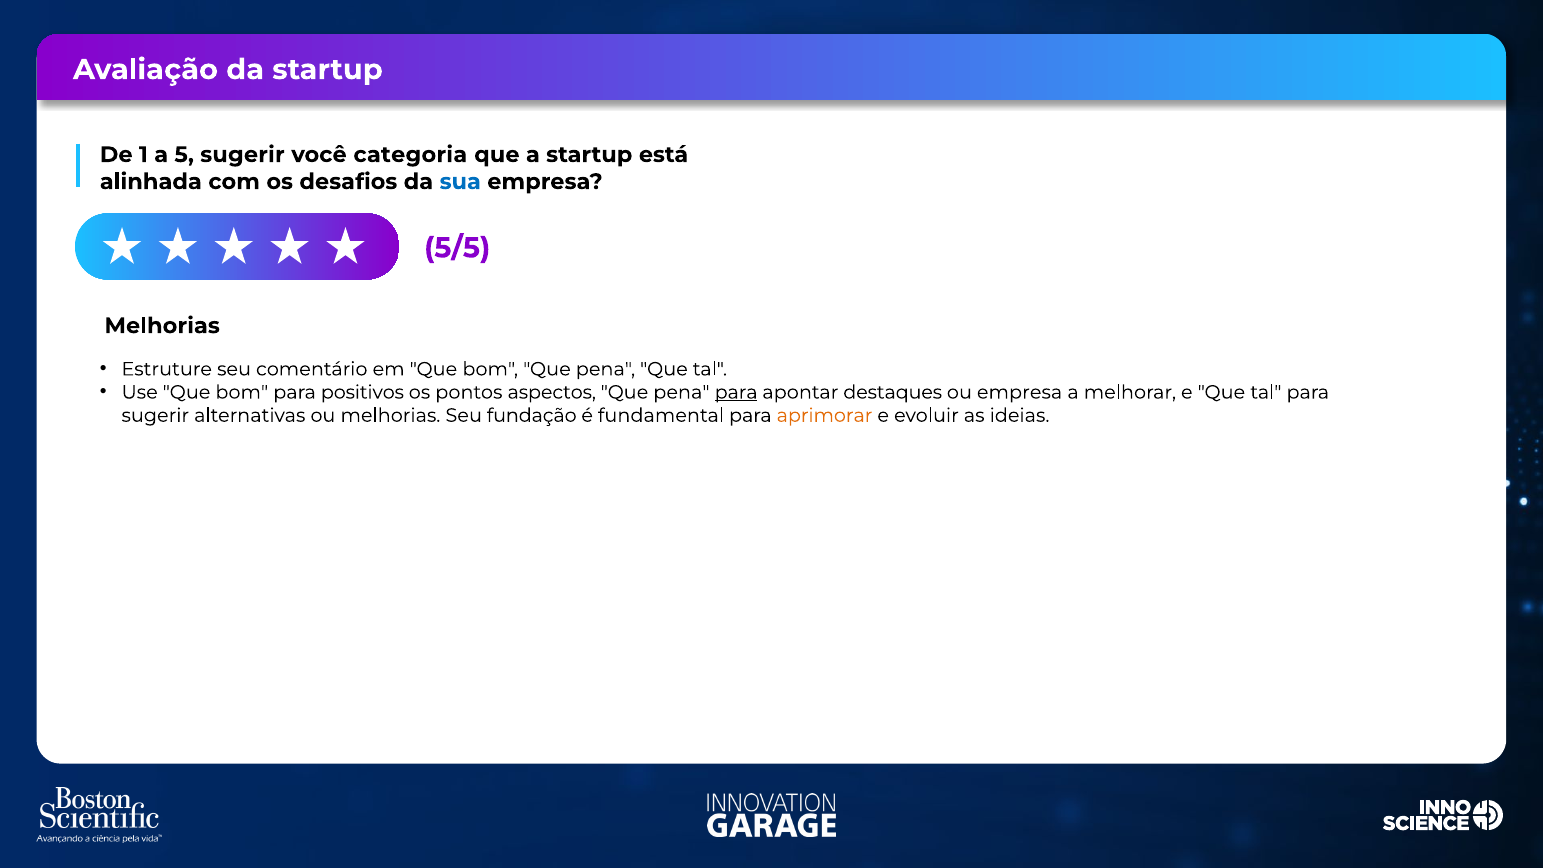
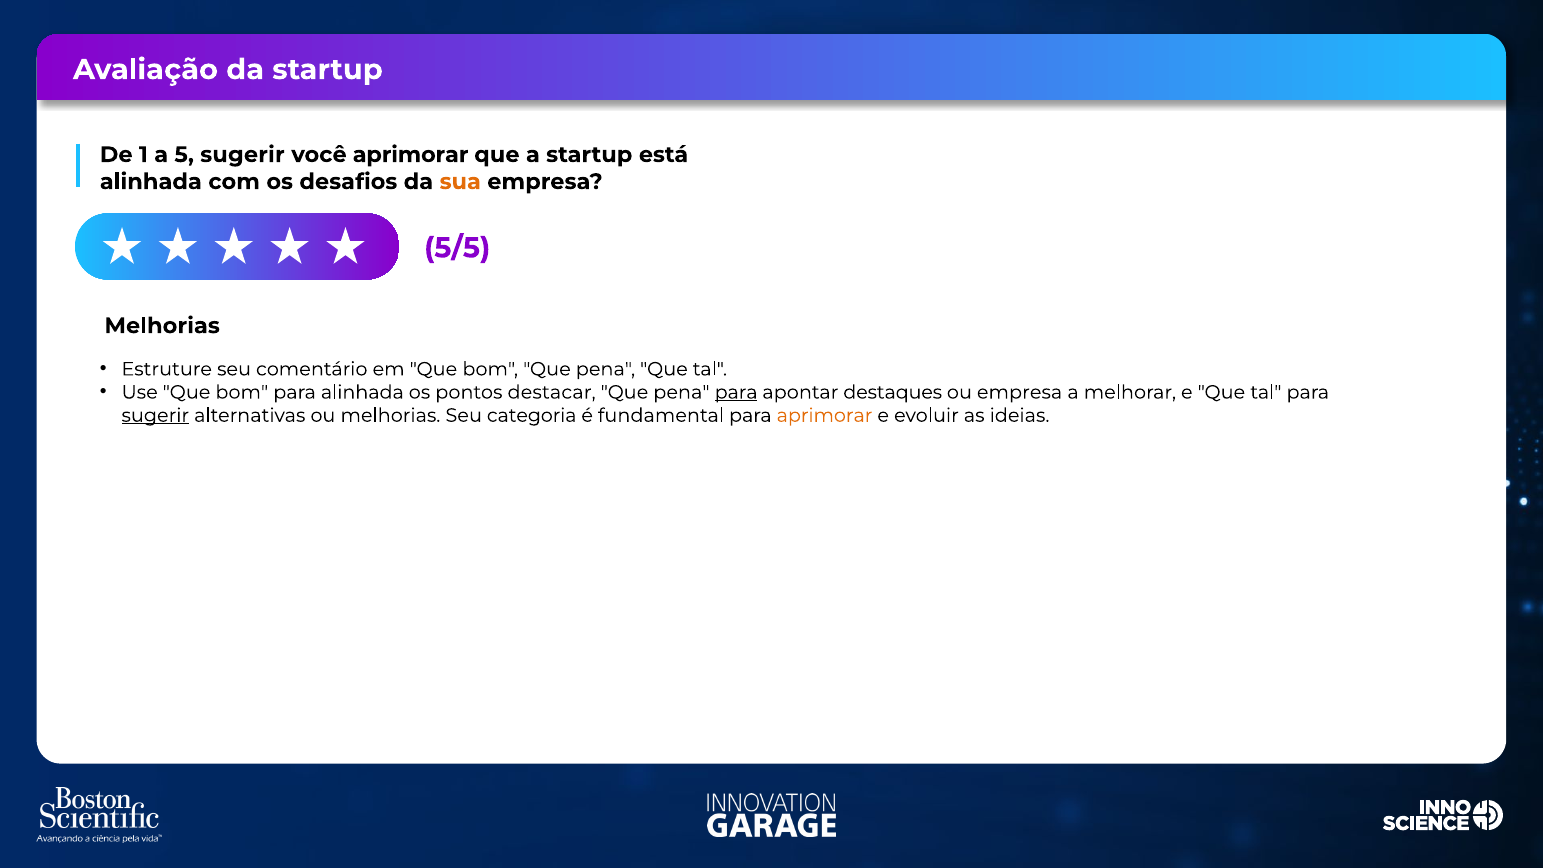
você categoria: categoria -> aprimorar
sua colour: blue -> orange
para positivos: positivos -> alinhada
aspectos: aspectos -> destacar
sugerir at (155, 415) underline: none -> present
fundação: fundação -> categoria
